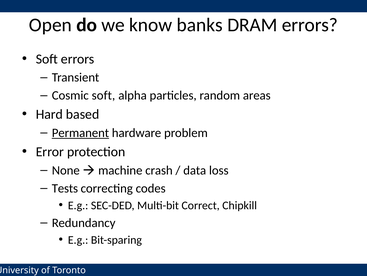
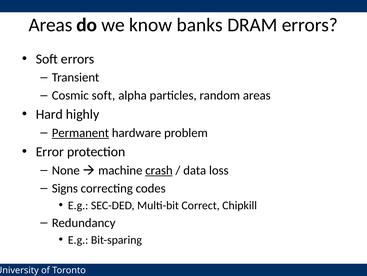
Open at (50, 25): Open -> Areas
based: based -> highly
crash underline: none -> present
Tests: Tests -> Signs
